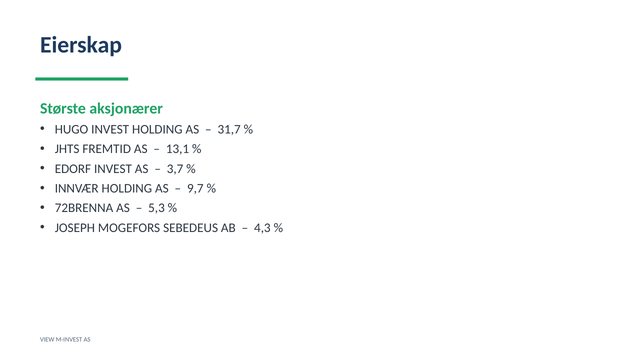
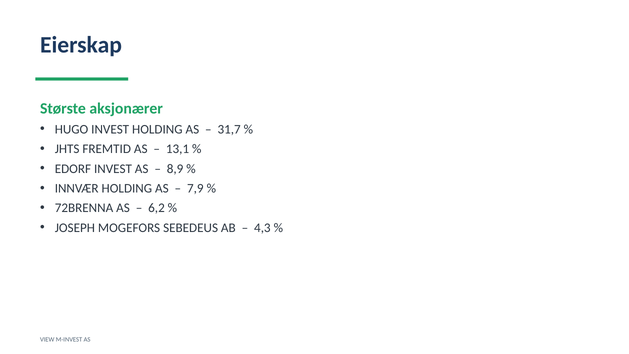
3,7: 3,7 -> 8,9
9,7: 9,7 -> 7,9
5,3: 5,3 -> 6,2
